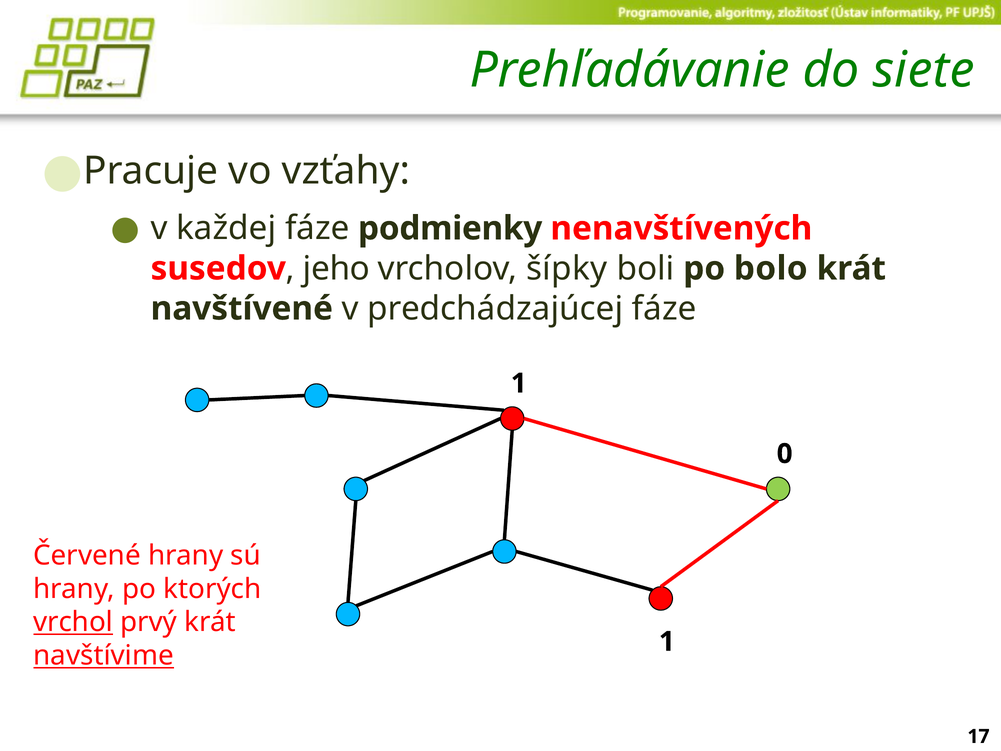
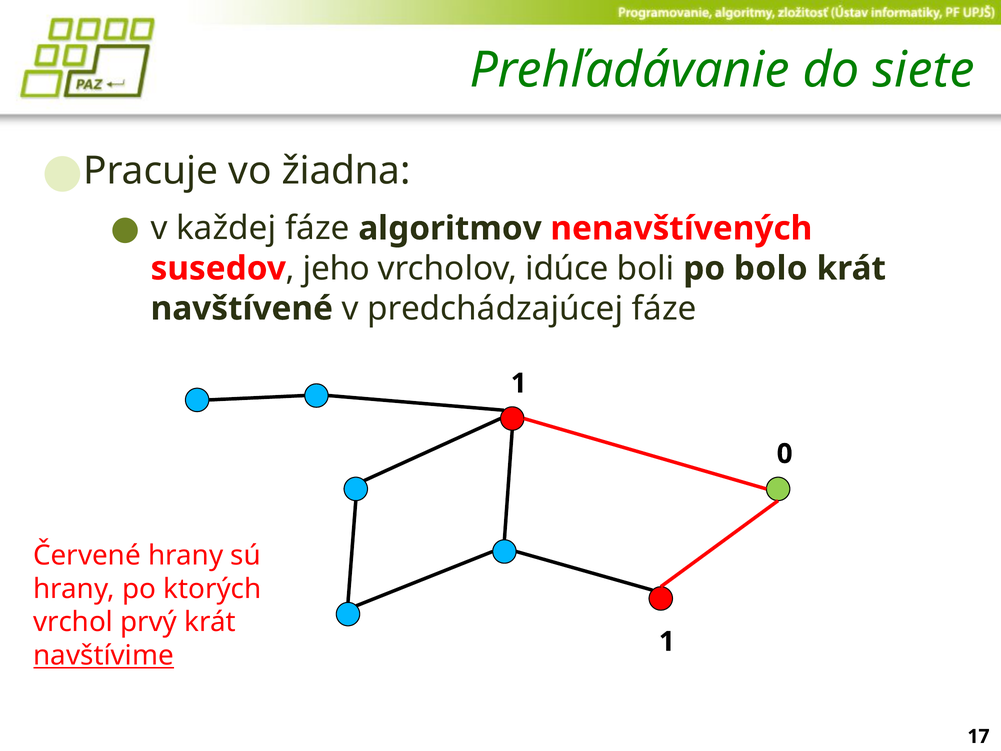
vzťahy: vzťahy -> žiadna
podmienky: podmienky -> algoritmov
šípky: šípky -> idúce
vrchol underline: present -> none
